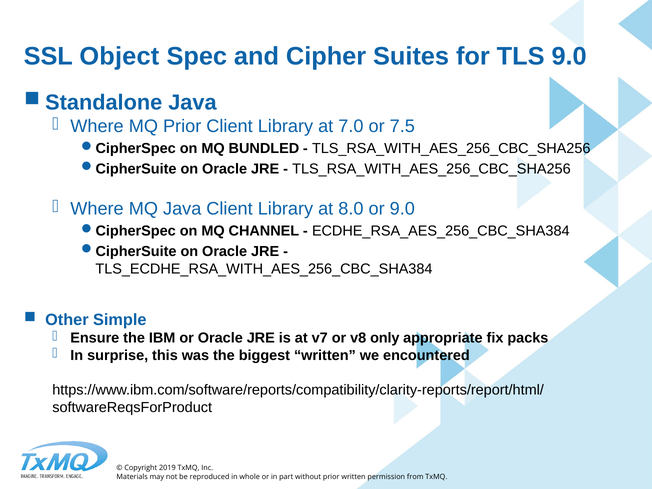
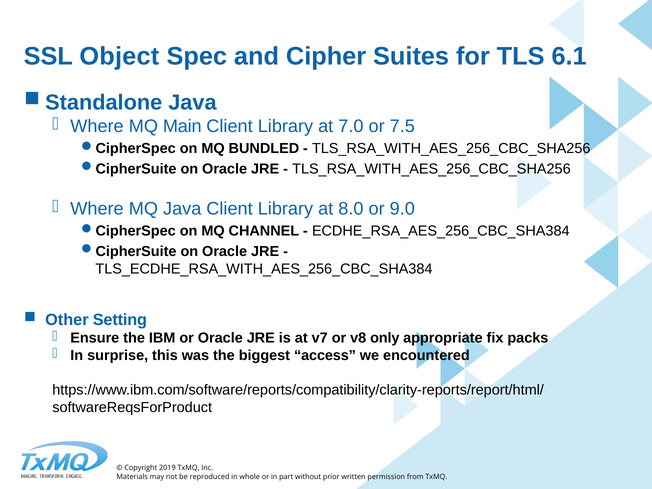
TLS 9.0: 9.0 -> 6.1
MQ Prior: Prior -> Main
Simple: Simple -> Setting
biggest written: written -> access
